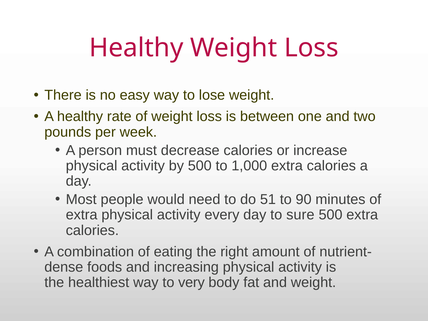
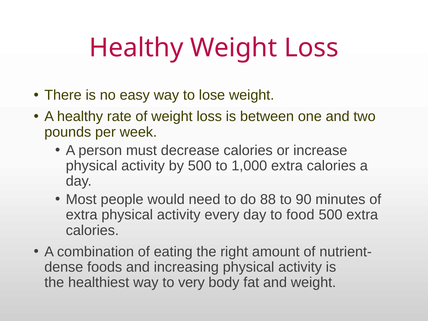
51: 51 -> 88
sure: sure -> food
